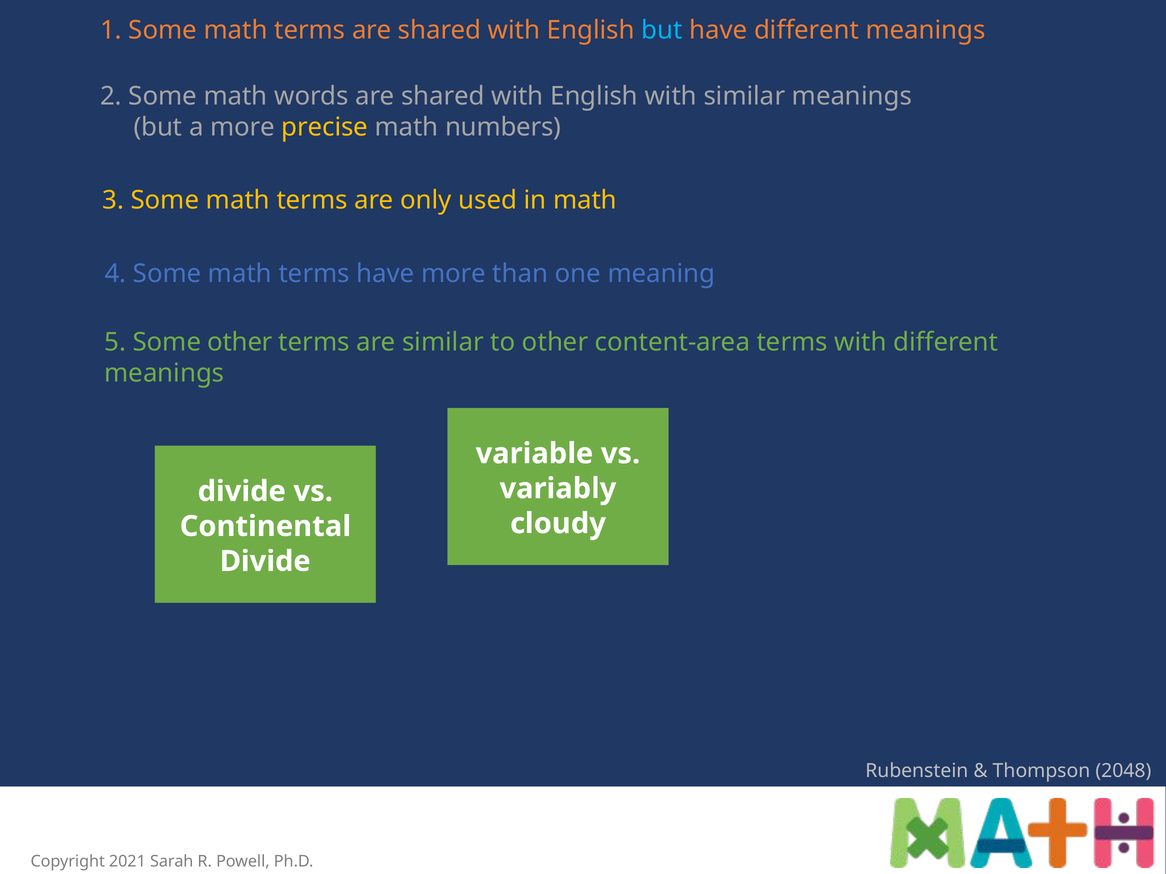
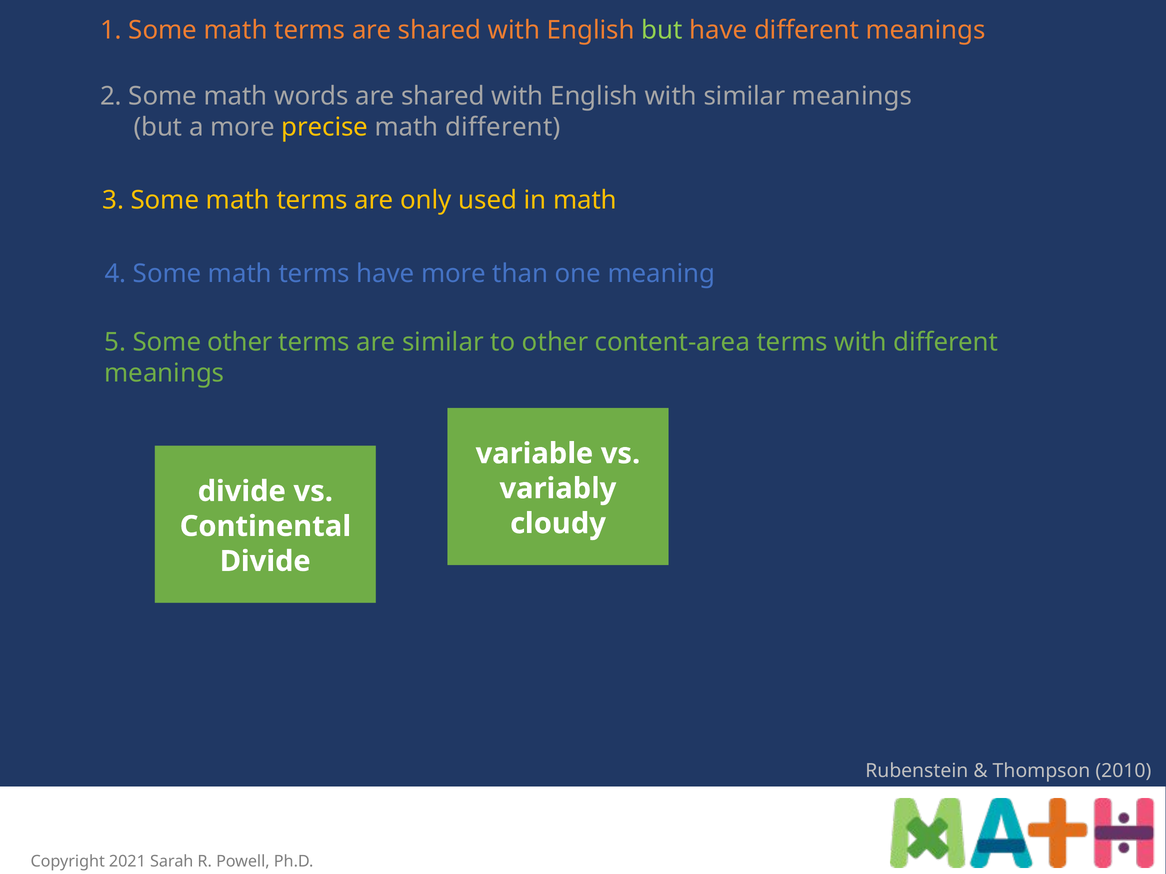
but at (662, 30) colour: light blue -> light green
math numbers: numbers -> different
2048: 2048 -> 2010
